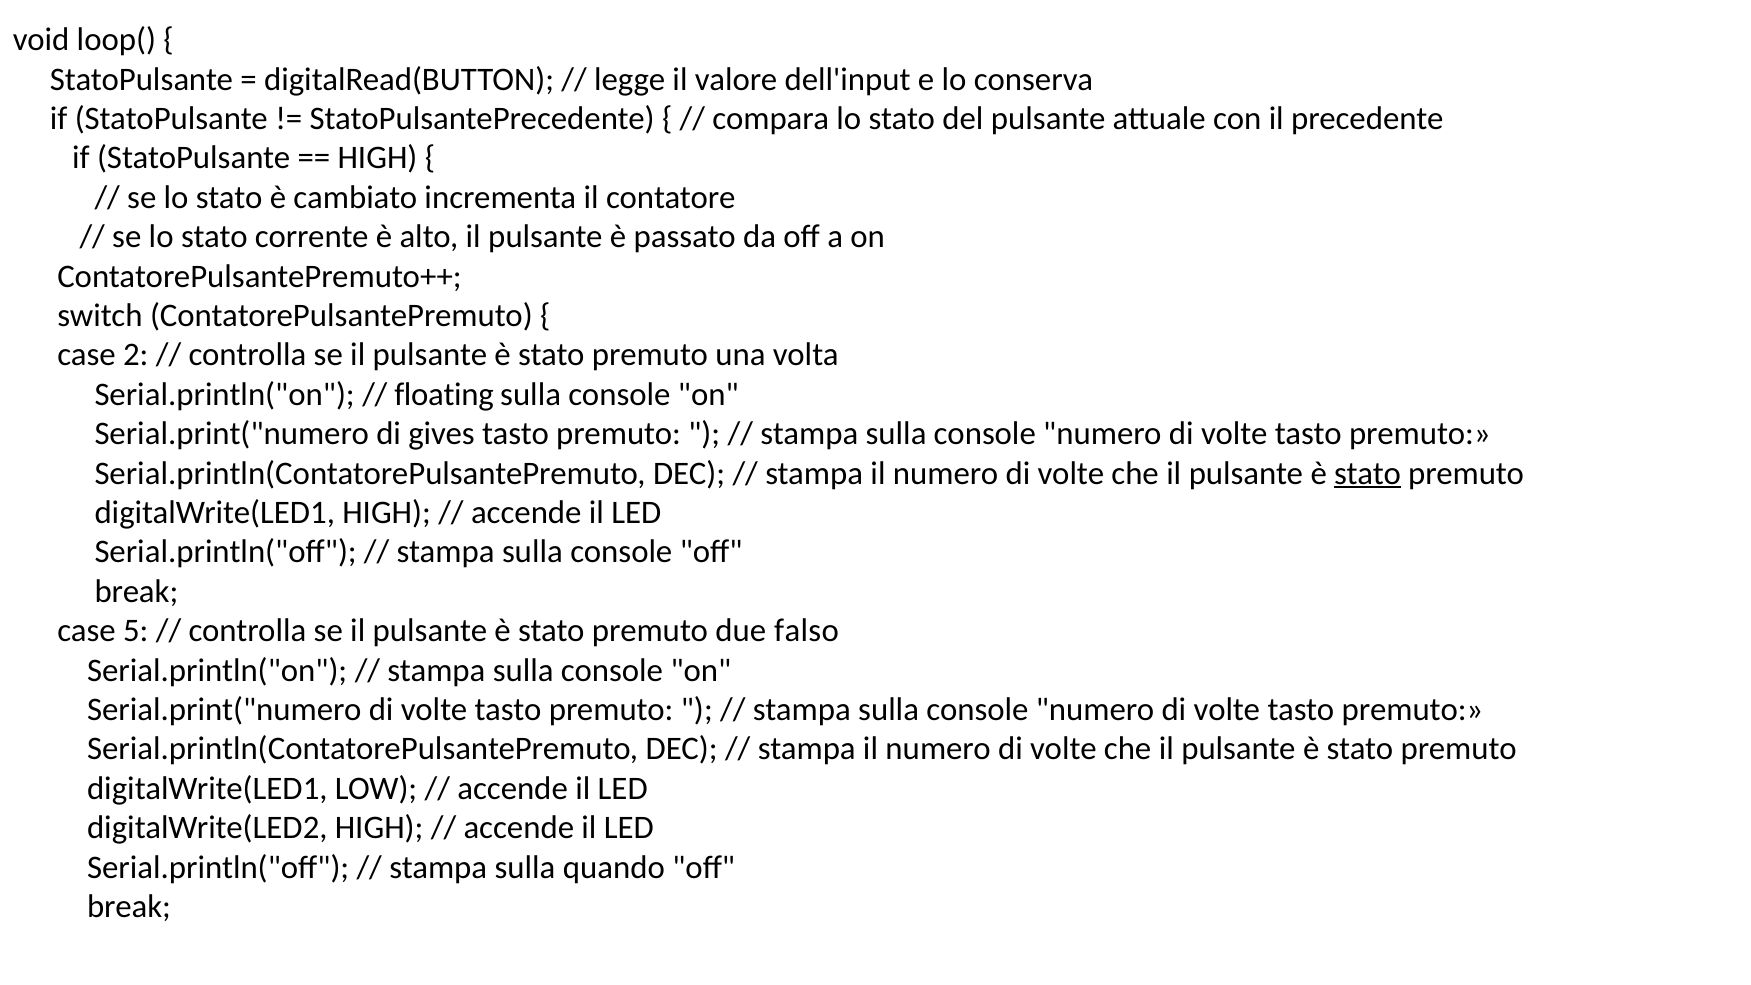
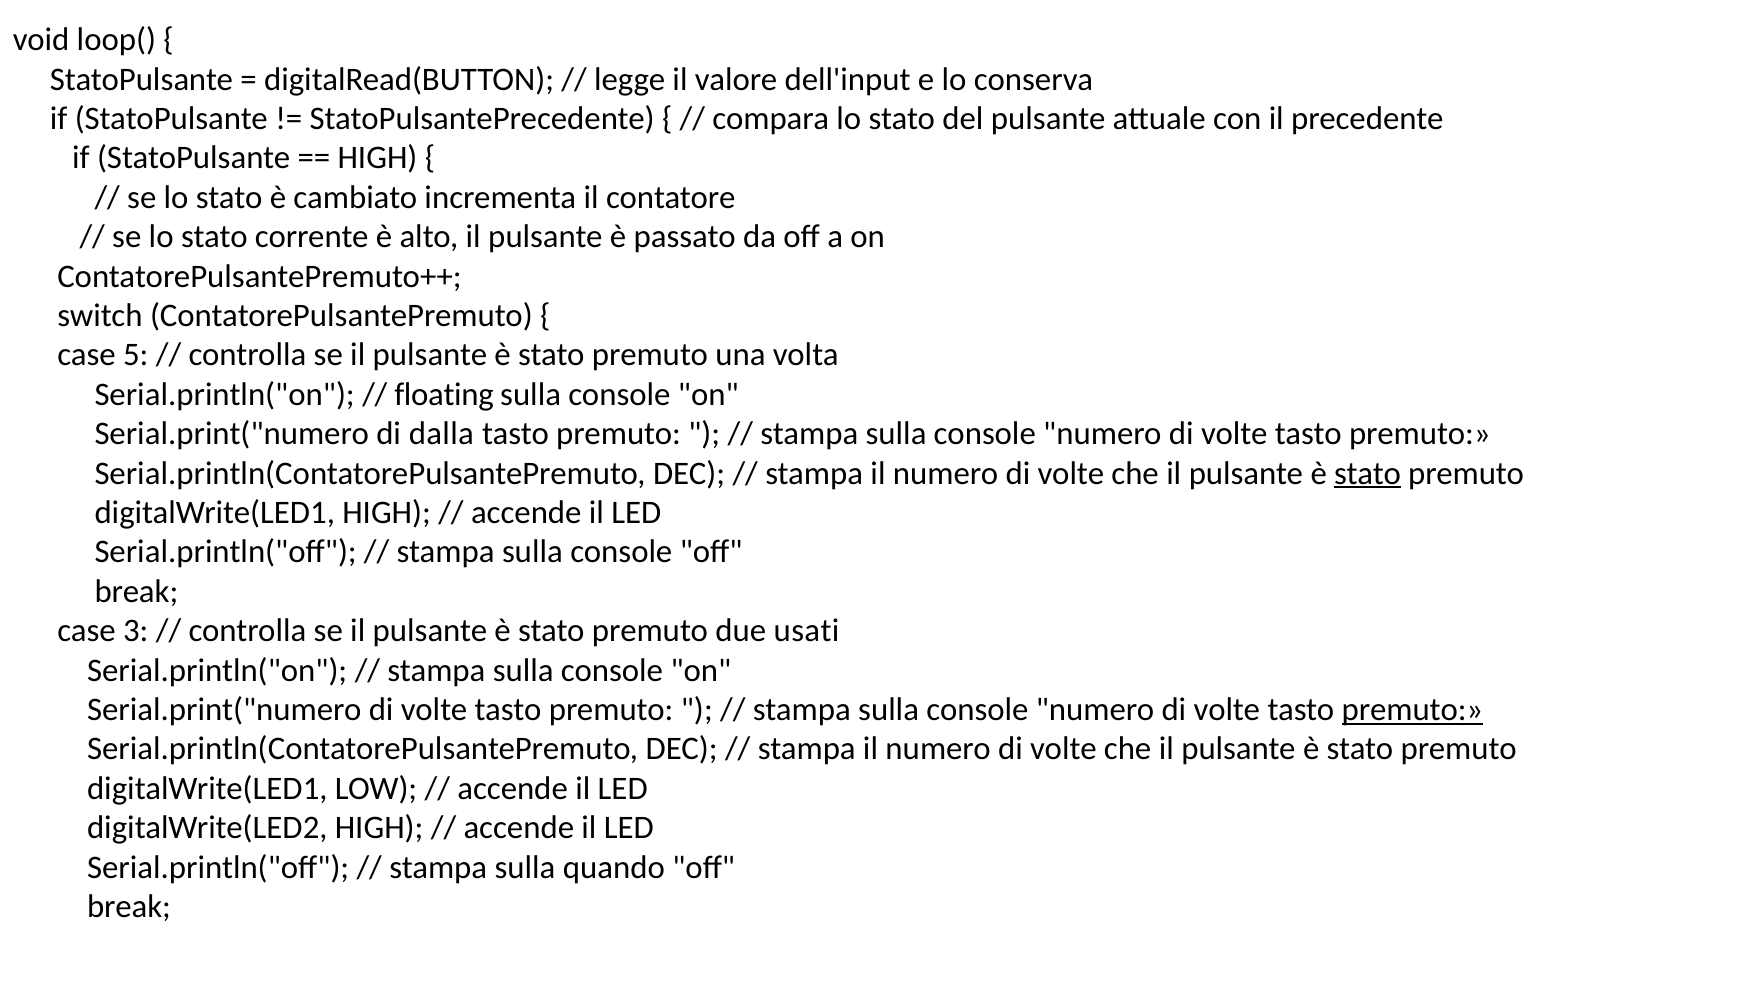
2: 2 -> 5
gives: gives -> dalla
5: 5 -> 3
falso: falso -> usati
premuto at (1412, 710) underline: none -> present
